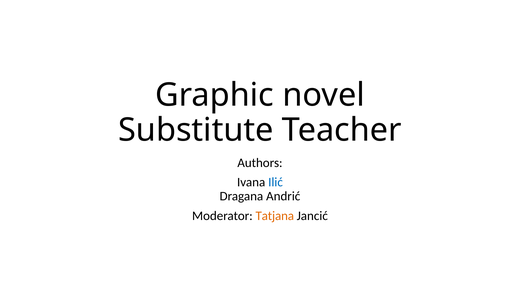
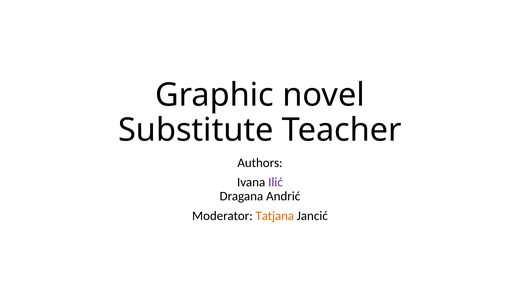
Ilić colour: blue -> purple
